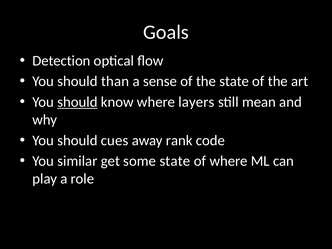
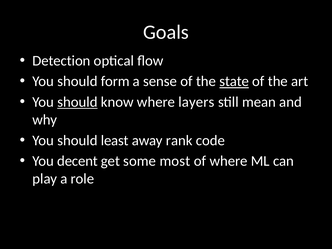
than: than -> form
state at (234, 81) underline: none -> present
cues: cues -> least
similar: similar -> decent
some state: state -> most
